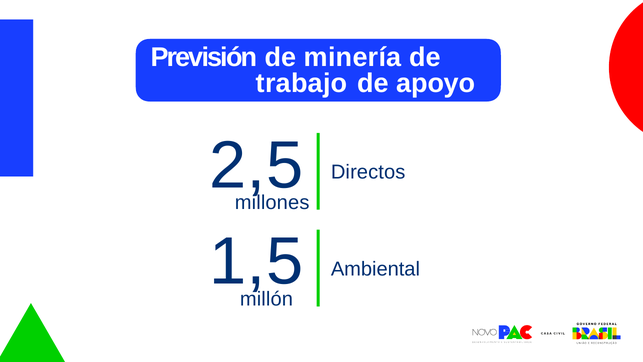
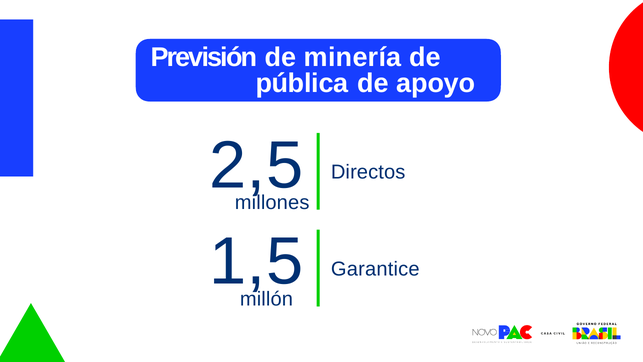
trabajo: trabajo -> pública
Ambiental: Ambiental -> Garantice
